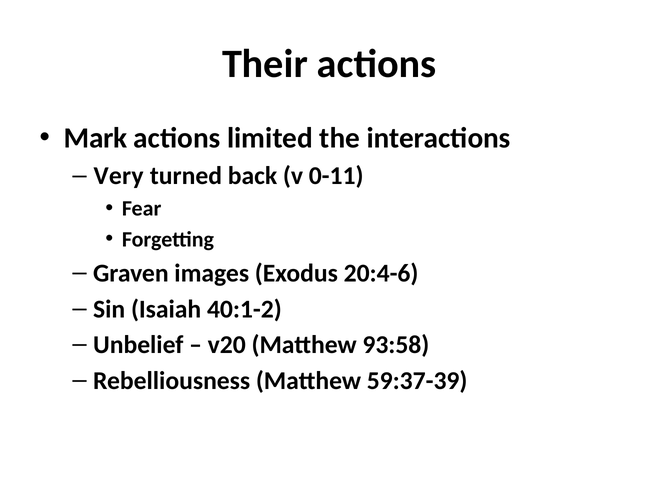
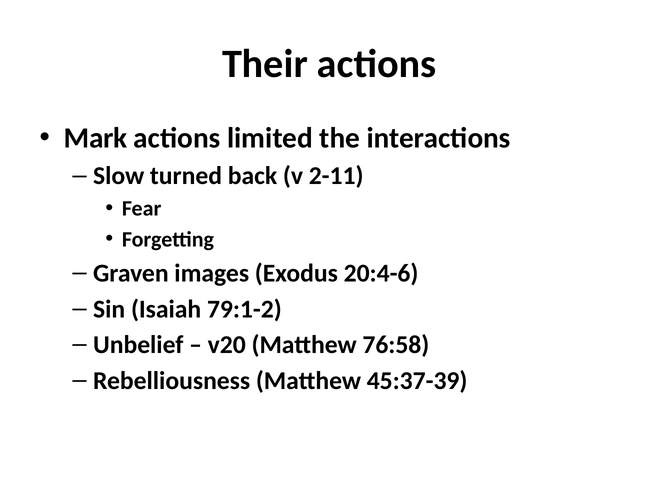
Very: Very -> Slow
0-11: 0-11 -> 2-11
40:1-2: 40:1-2 -> 79:1-2
93:58: 93:58 -> 76:58
59:37-39: 59:37-39 -> 45:37-39
